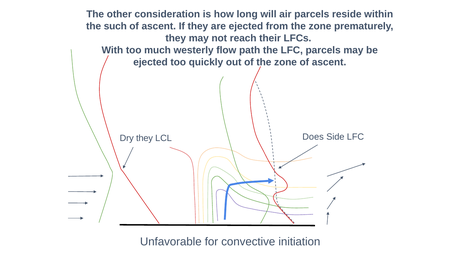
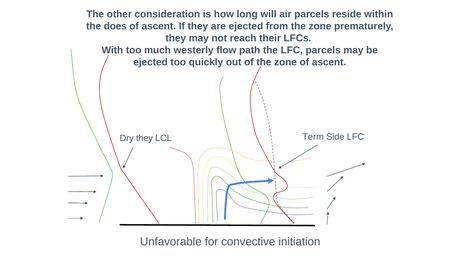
such: such -> does
Does: Does -> Term
